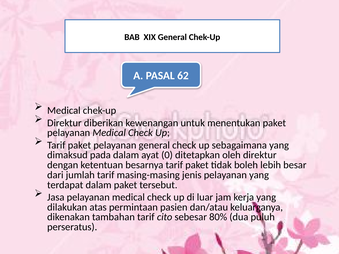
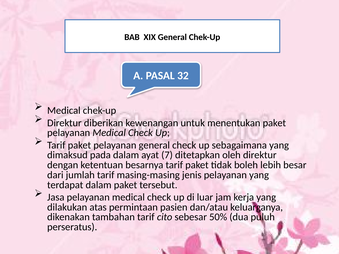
62: 62 -> 32
0: 0 -> 7
80%: 80% -> 50%
